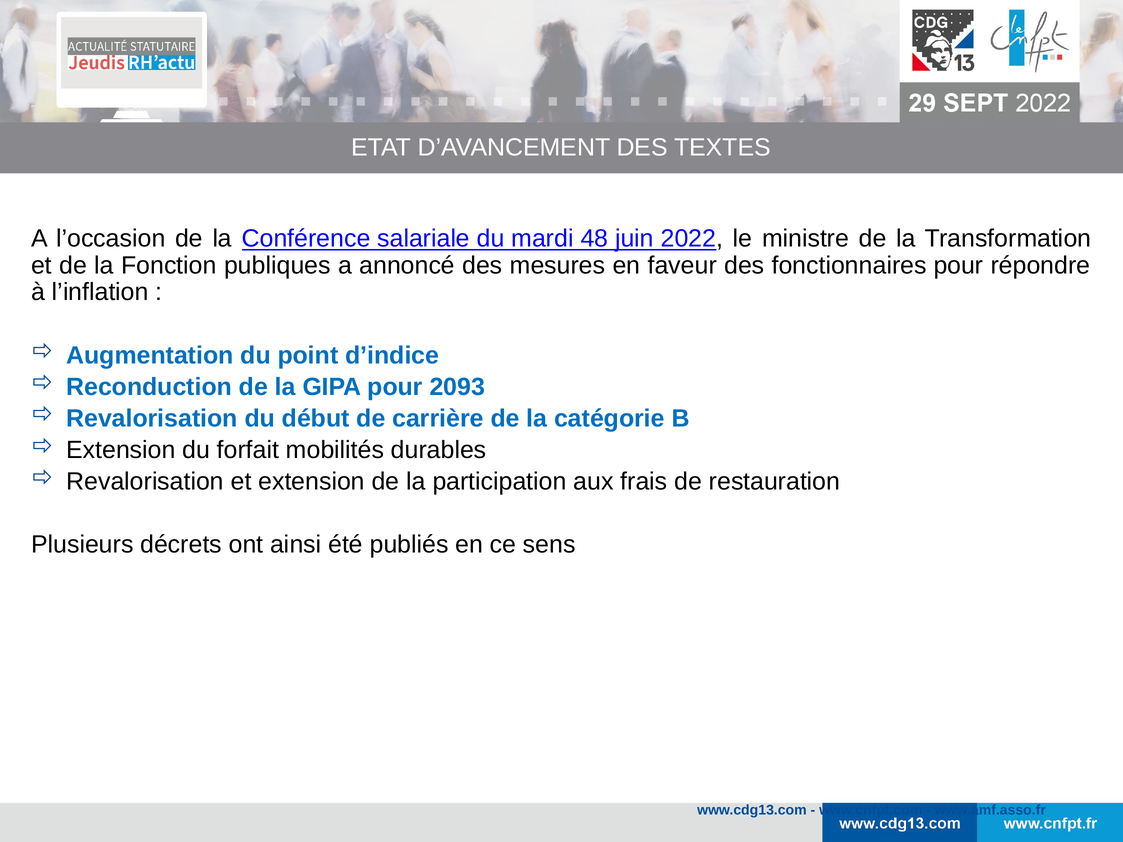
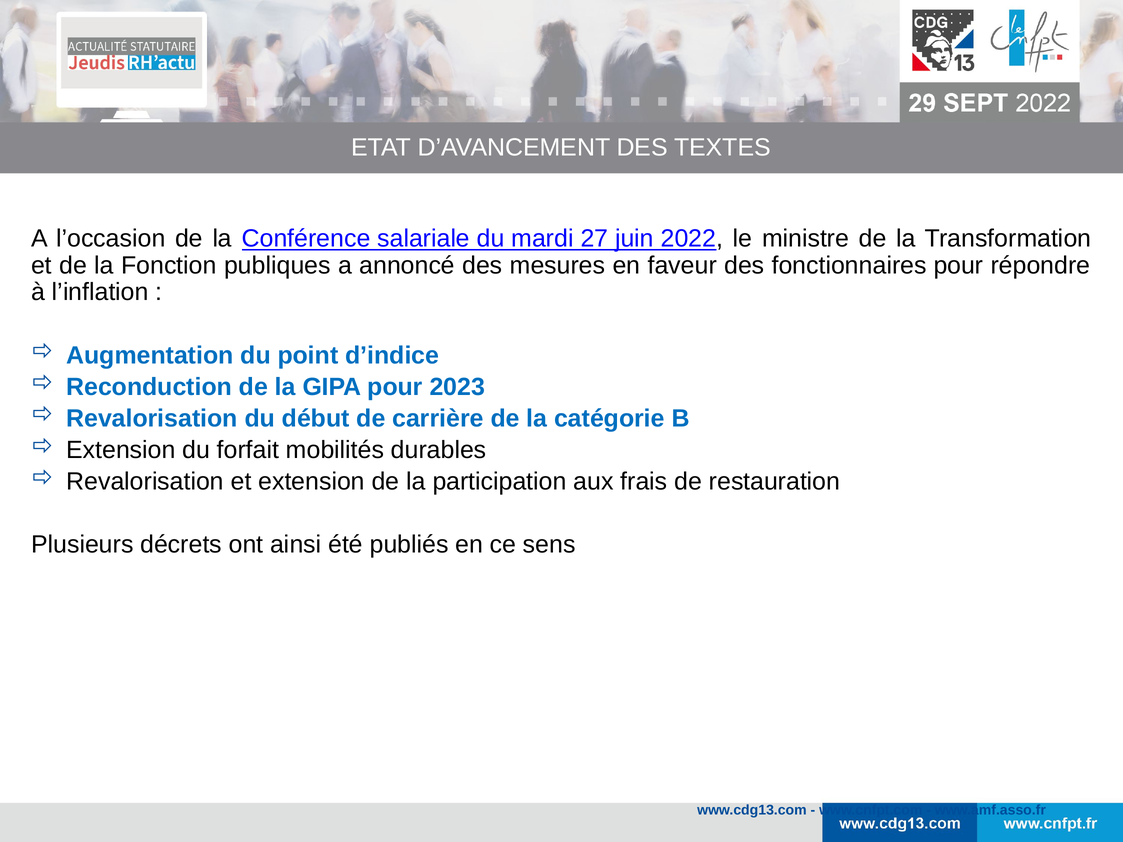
48: 48 -> 27
2093: 2093 -> 2023
